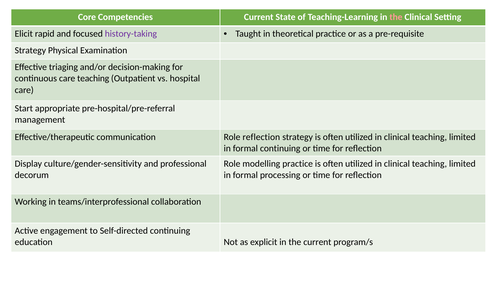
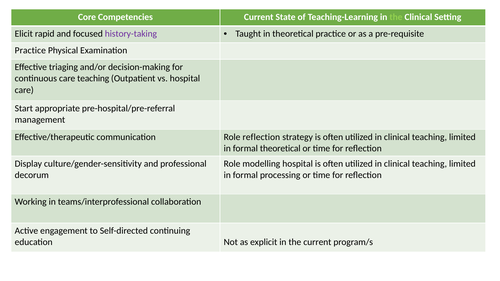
the at (396, 17) colour: pink -> light green
Strategy at (30, 50): Strategy -> Practice
formal continuing: continuing -> theoretical
modelling practice: practice -> hospital
